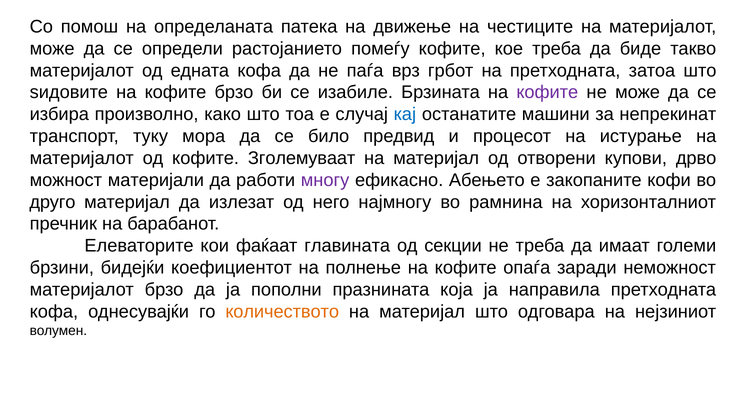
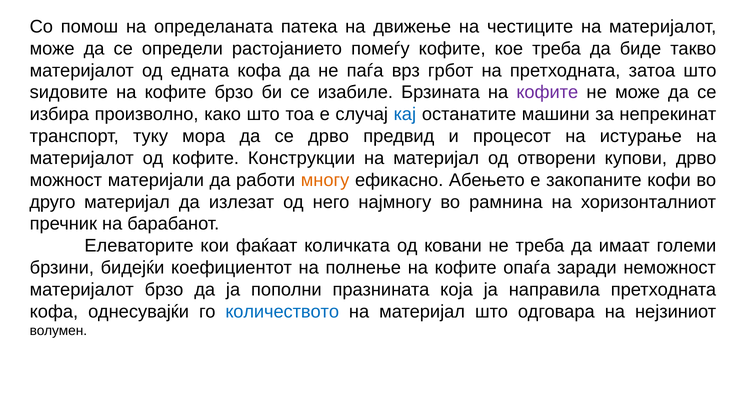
се било: било -> дрво
Зголемуваат: Зголемуваат -> Конструкции
многу colour: purple -> orange
главината: главината -> количката
секции: секции -> ковани
количеството colour: orange -> blue
